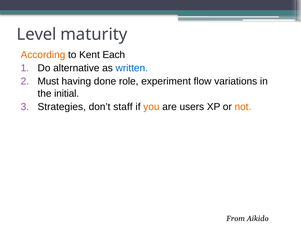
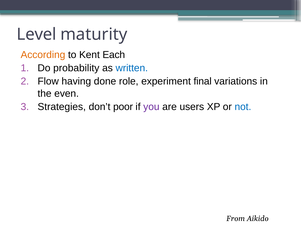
alternative: alternative -> probability
Must: Must -> Flow
flow: flow -> final
initial: initial -> even
staff: staff -> poor
you colour: orange -> purple
not colour: orange -> blue
